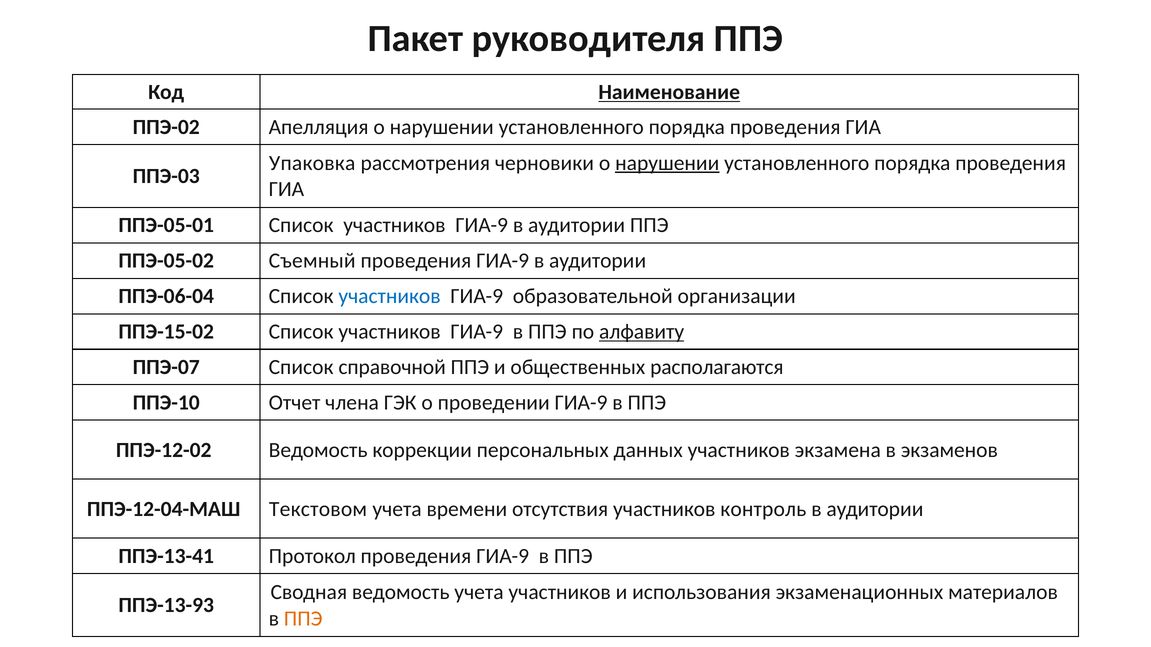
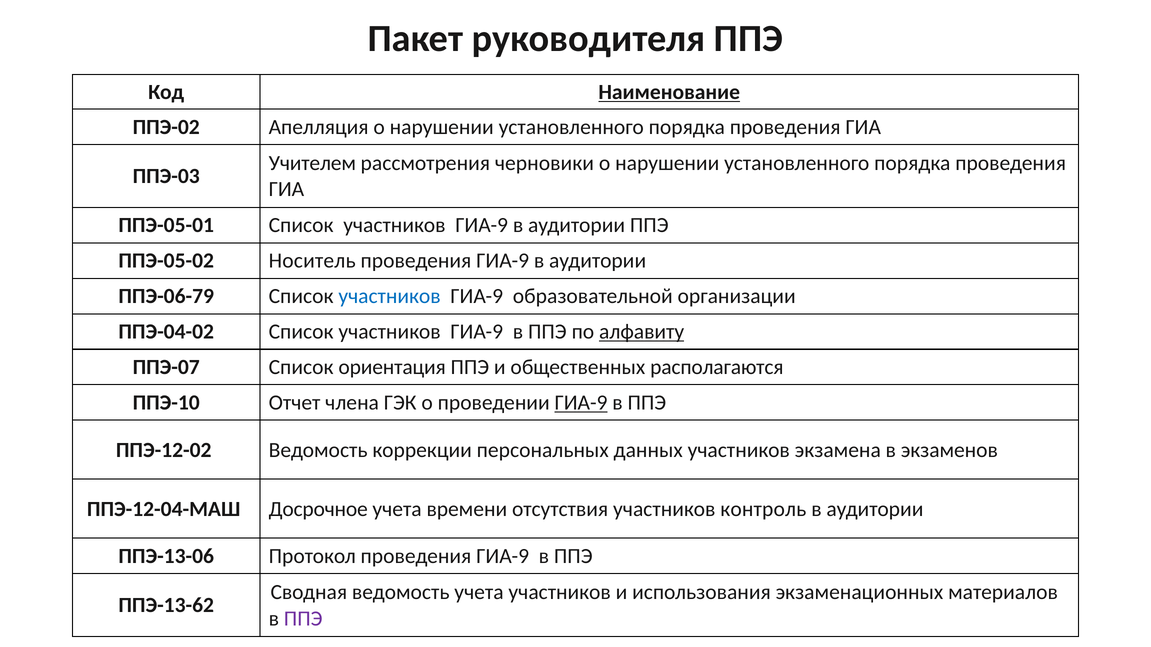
Упаковка: Упаковка -> Учителем
нарушении at (667, 163) underline: present -> none
Съемный: Съемный -> Носитель
ППЭ-06-04: ППЭ-06-04 -> ППЭ-06-79
ППЭ-15-02: ППЭ-15-02 -> ППЭ-04-02
справочной: справочной -> ориентация
ГИА-9 at (581, 403) underline: none -> present
Текстовом: Текстовом -> Досрочное
ППЭ-13-41: ППЭ-13-41 -> ППЭ-13-06
ППЭ-13-93: ППЭ-13-93 -> ППЭ-13-62
ППЭ at (303, 619) colour: orange -> purple
